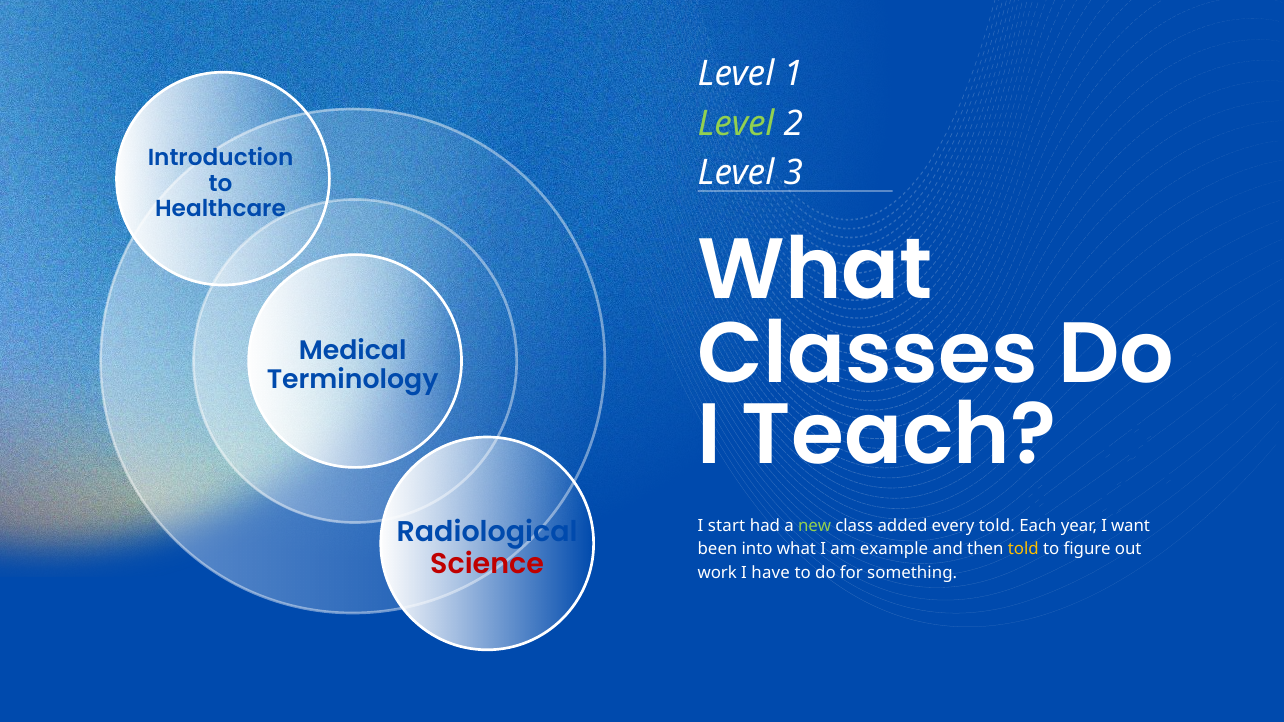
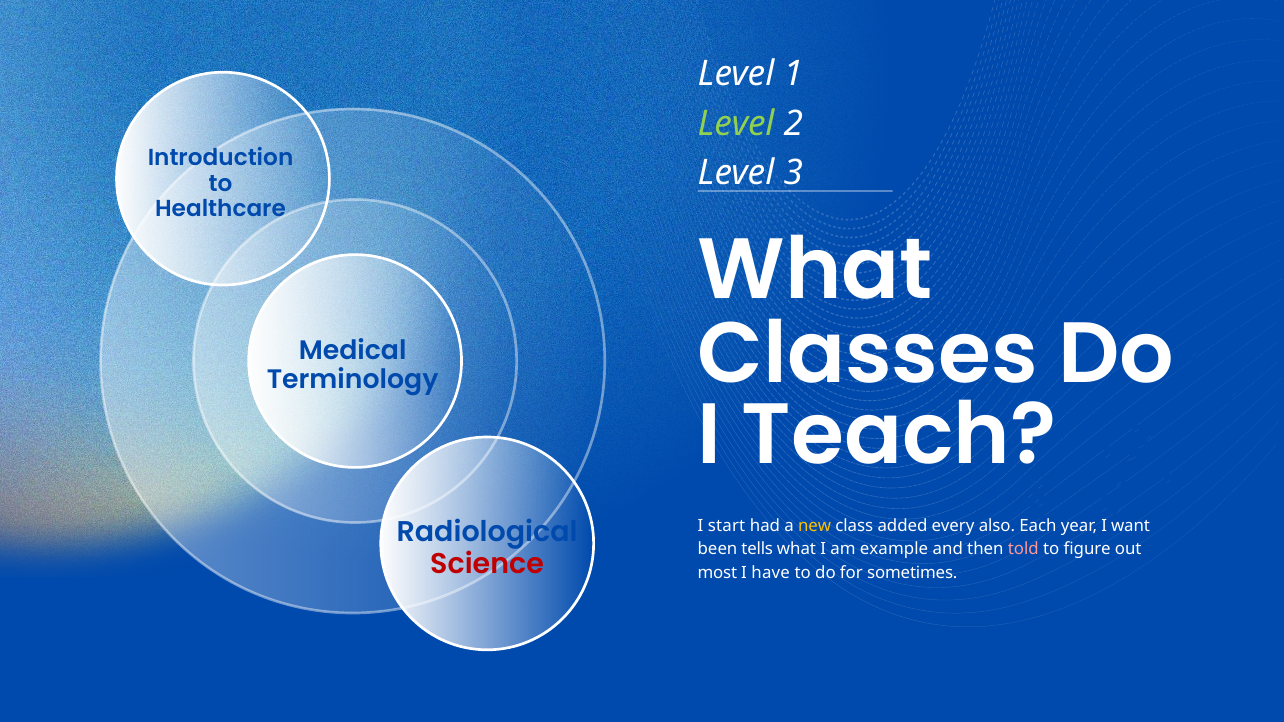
new colour: light green -> yellow
every told: told -> also
into: into -> tells
told at (1023, 549) colour: yellow -> pink
work: work -> most
something: something -> sometimes
